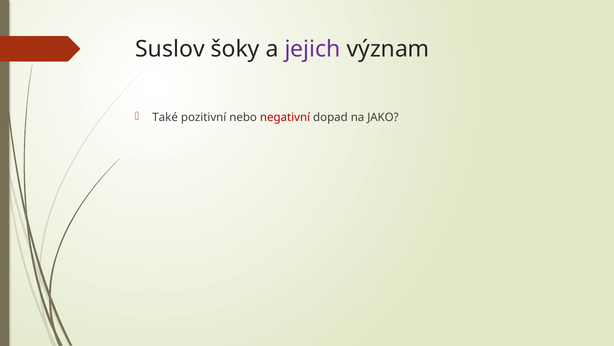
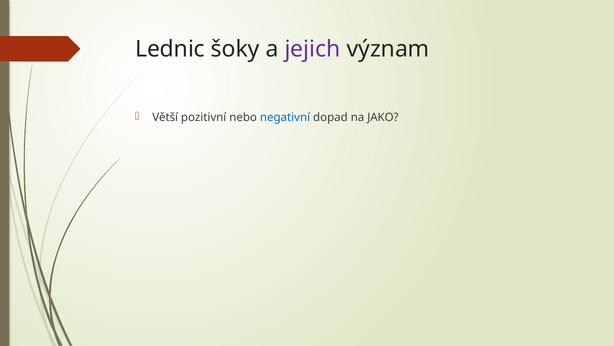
Suslov: Suslov -> Lednic
Také: Také -> Větší
negativní colour: red -> blue
